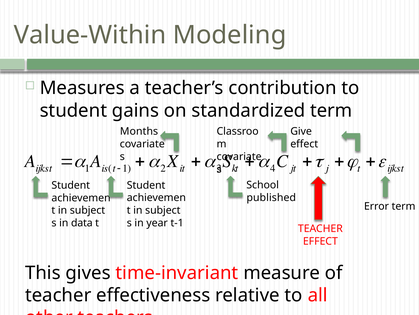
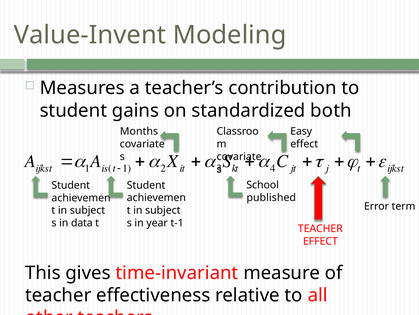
Value-Within: Value-Within -> Value-Invent
standardized term: term -> both
Give: Give -> Easy
